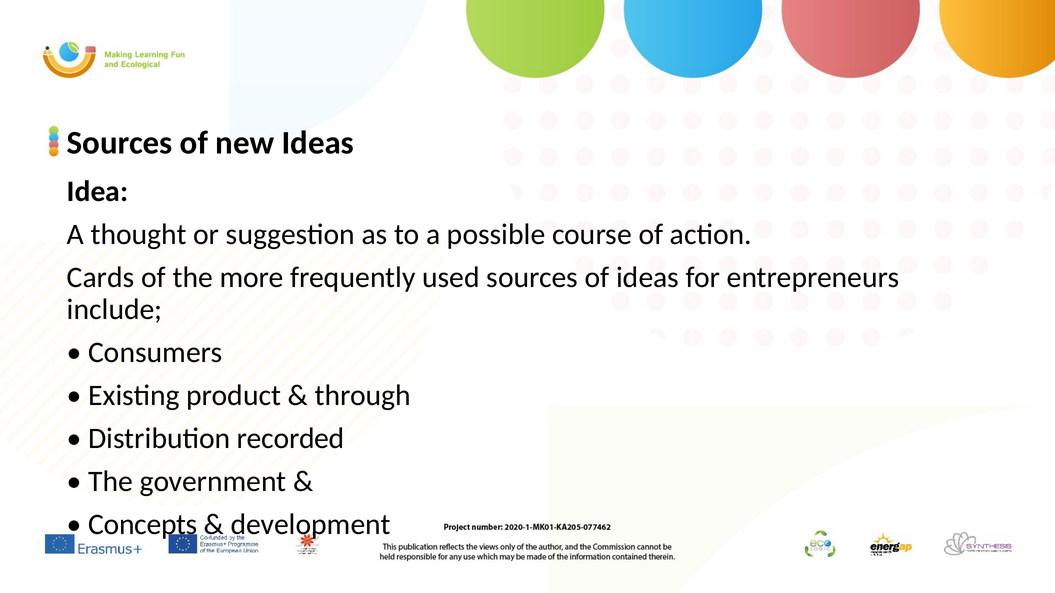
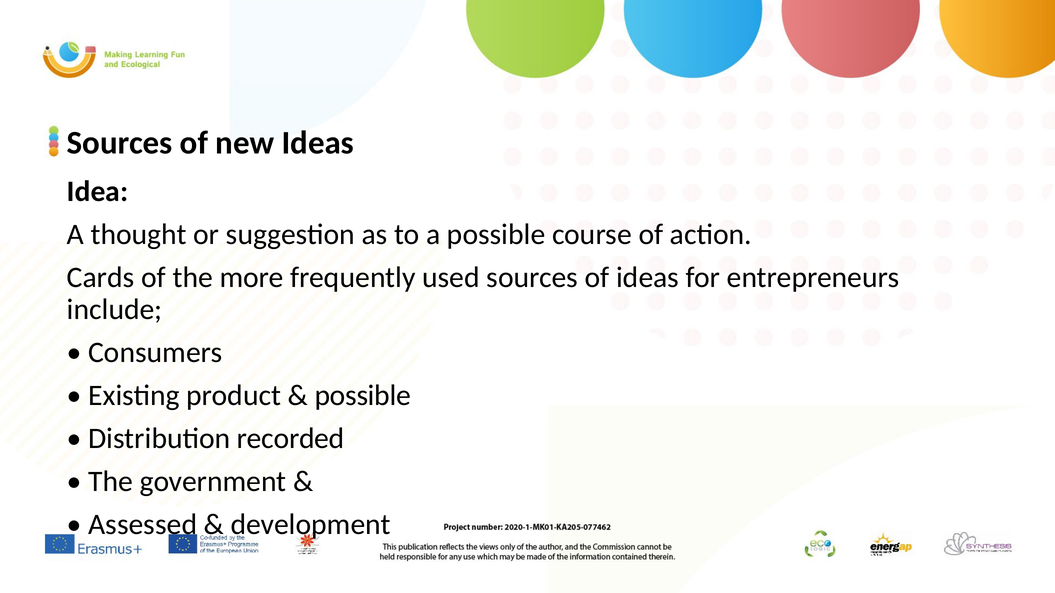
through at (363, 396): through -> possible
Concepts: Concepts -> Assessed
